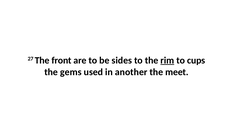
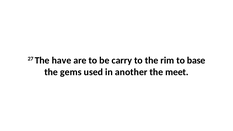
front: front -> have
sides: sides -> carry
rim underline: present -> none
cups: cups -> base
